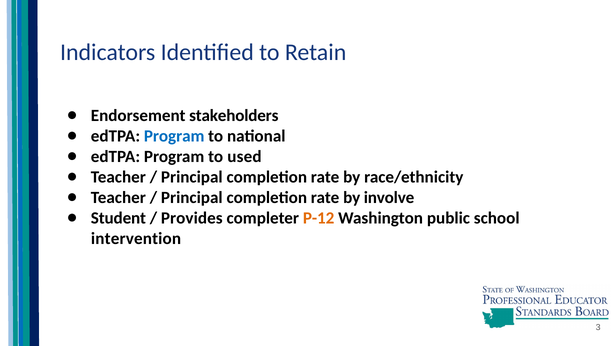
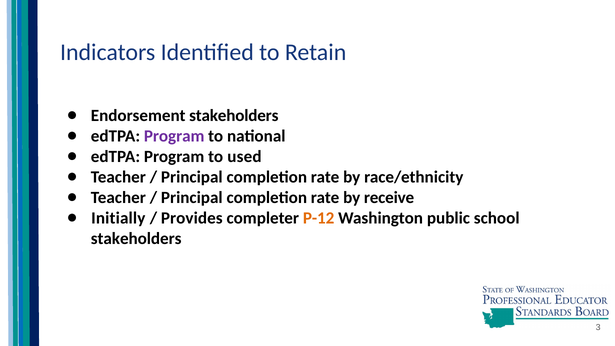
Program at (174, 136) colour: blue -> purple
involve: involve -> receive
Student: Student -> Initially
intervention at (136, 239): intervention -> stakeholders
